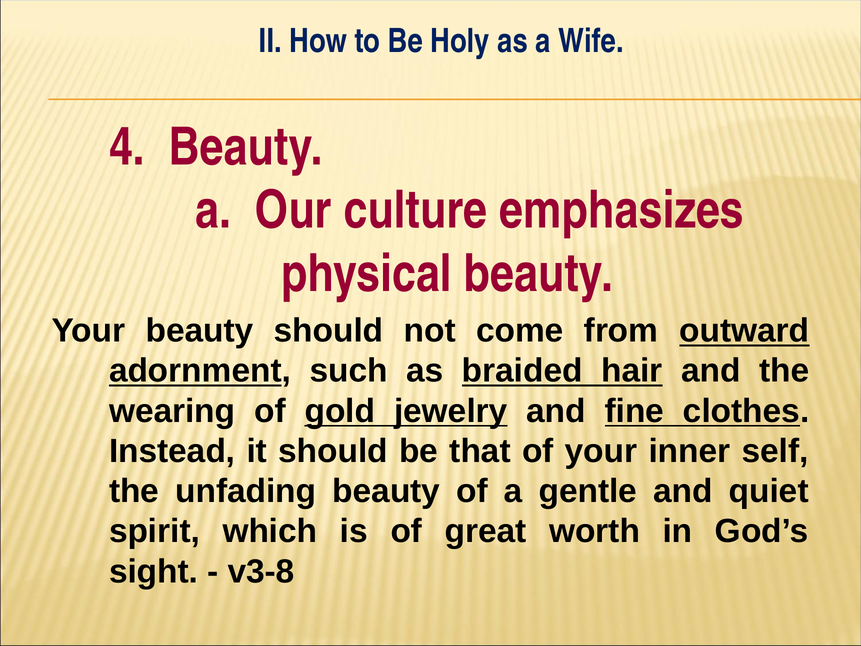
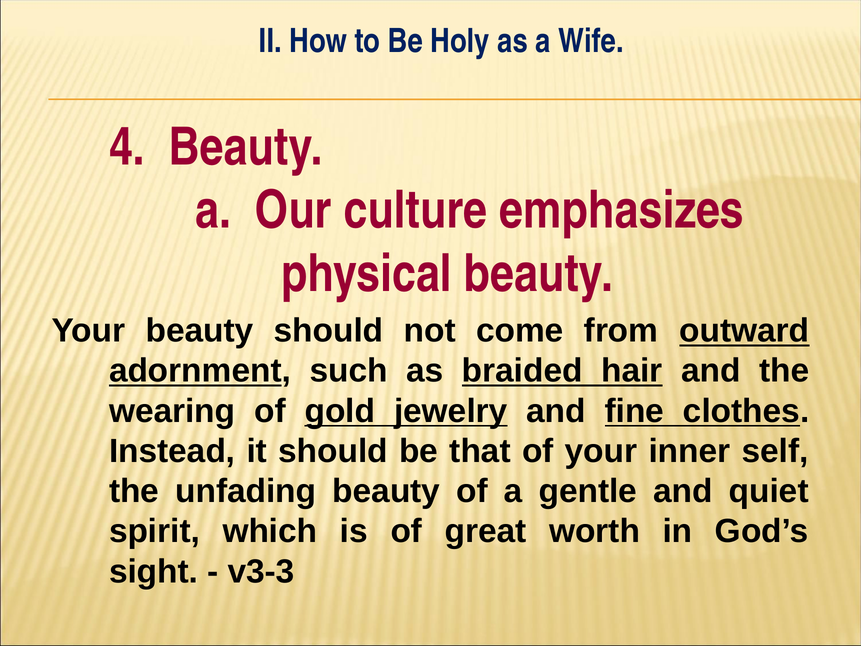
v3-8: v3-8 -> v3-3
